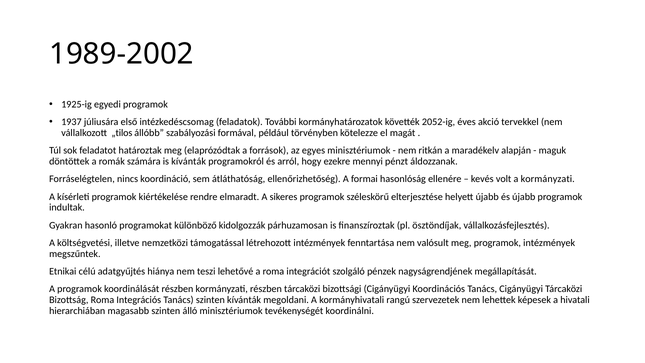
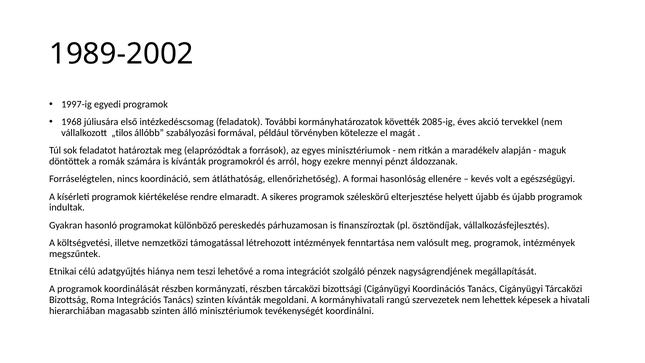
1925-ig: 1925-ig -> 1997-ig
1937: 1937 -> 1968
2052-ig: 2052-ig -> 2085-ig
a kormányzati: kormányzati -> egészségügyi
kidolgozzák: kidolgozzák -> pereskedés
